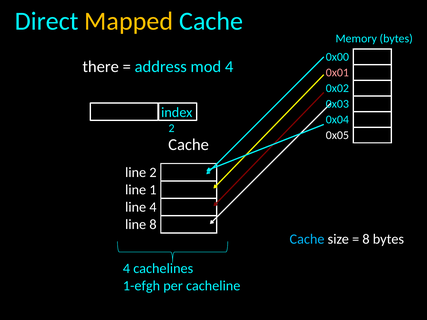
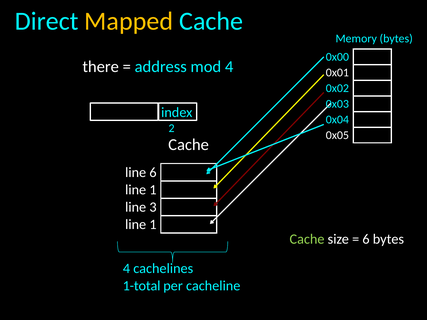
0x01 colour: pink -> white
line 2: 2 -> 6
line 4: 4 -> 3
8 at (153, 225): 8 -> 1
Cache at (307, 239) colour: light blue -> light green
8 at (366, 239): 8 -> 6
1-efgh: 1-efgh -> 1-total
